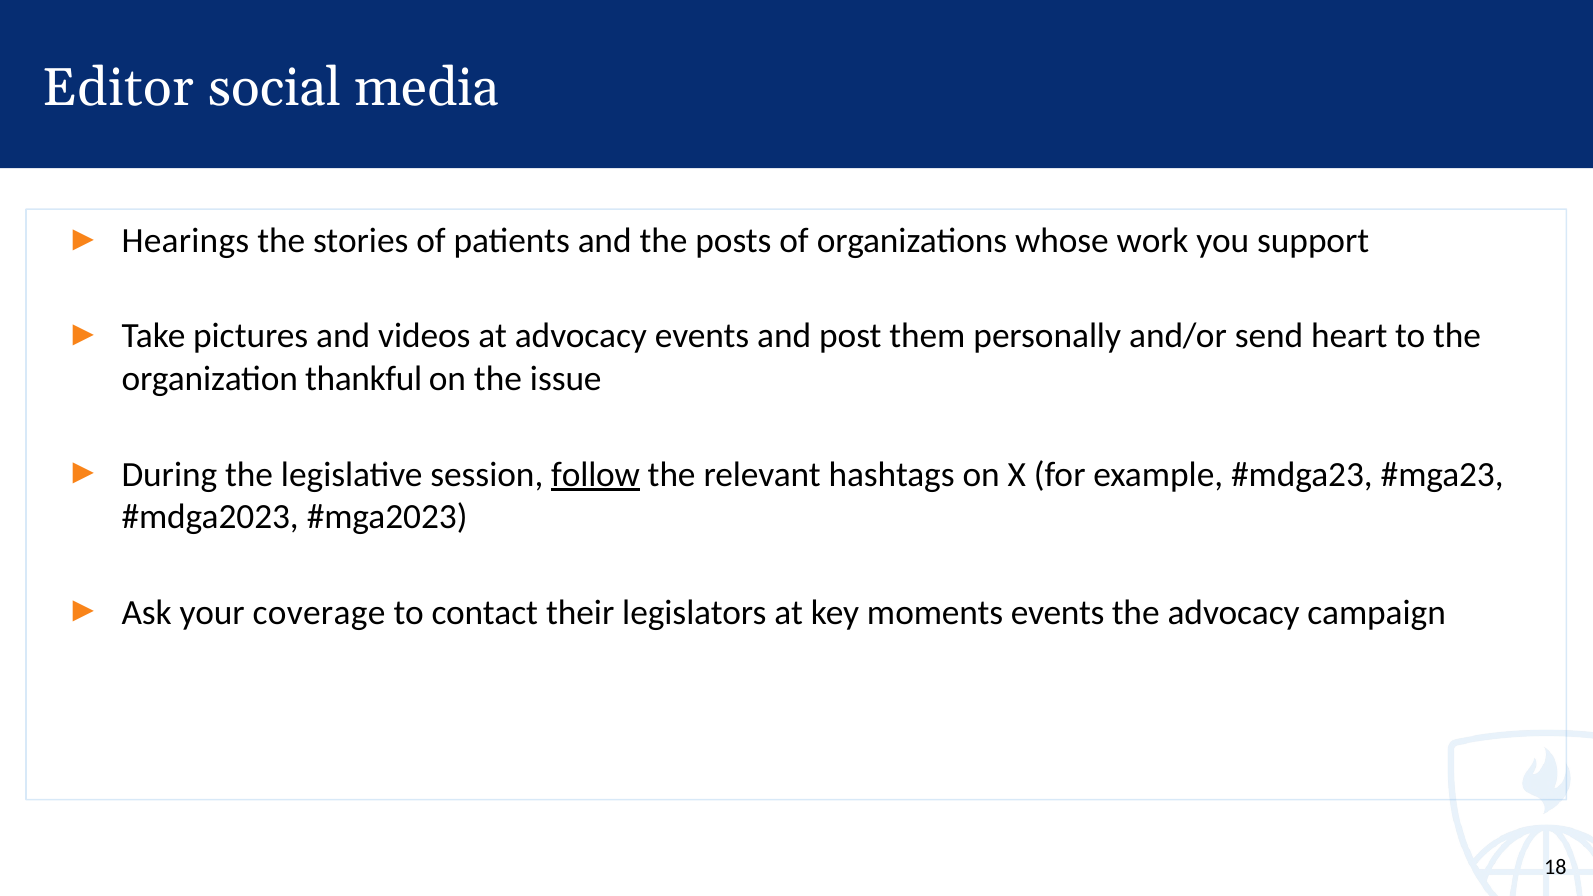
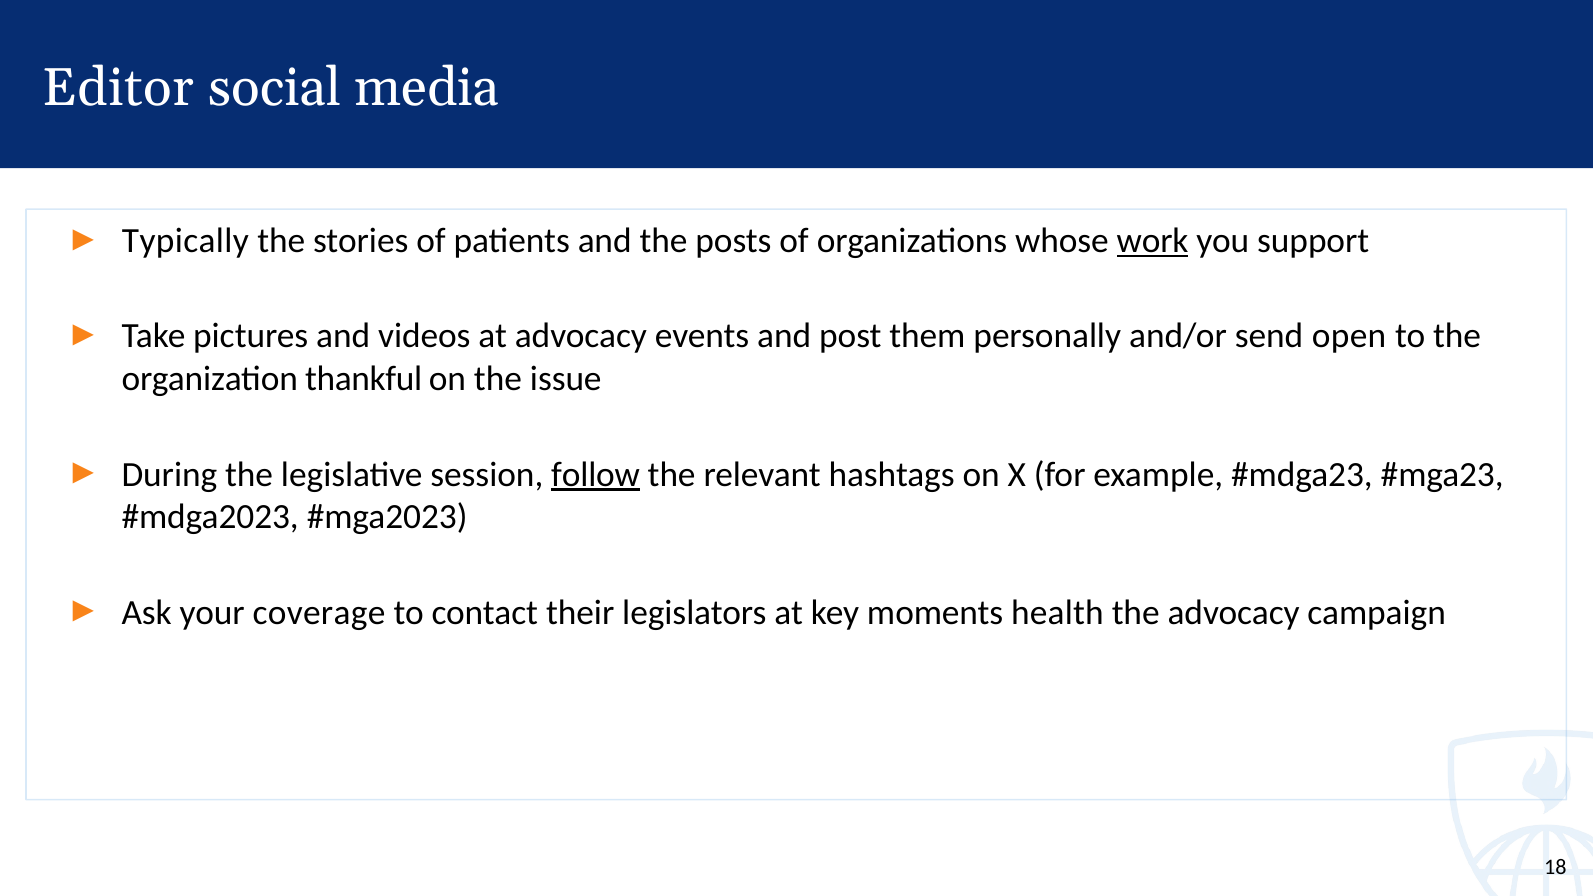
Hearings: Hearings -> Typically
work underline: none -> present
heart: heart -> open
moments events: events -> health
